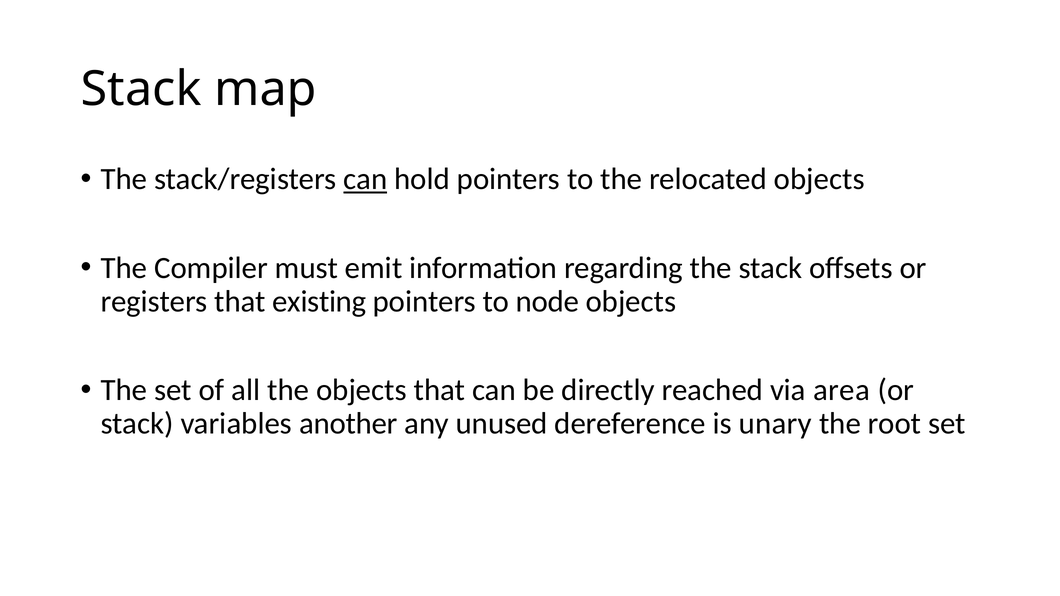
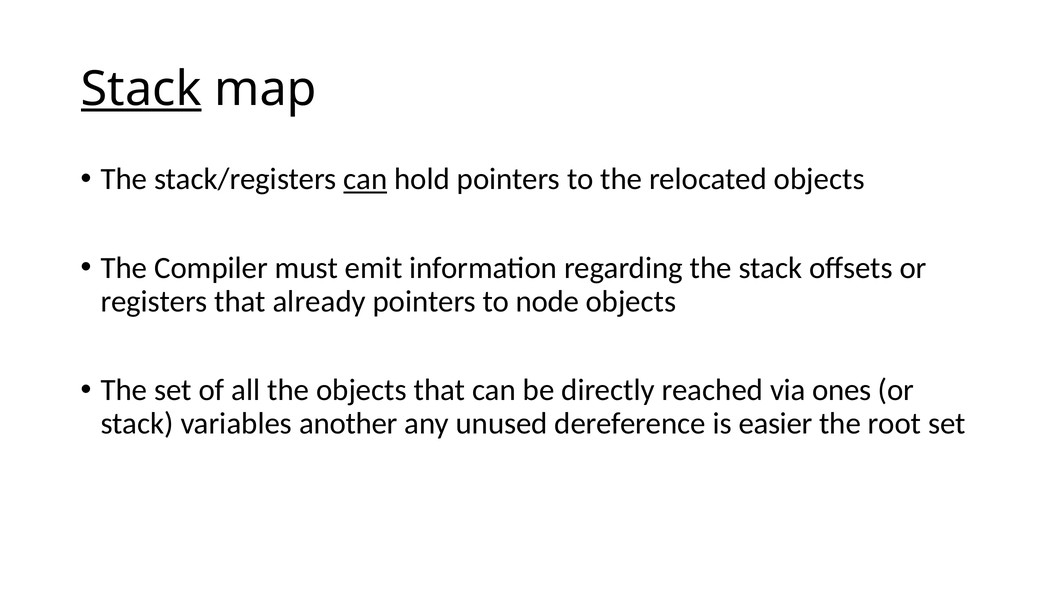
Stack at (141, 89) underline: none -> present
existing: existing -> already
area: area -> ones
unary: unary -> easier
